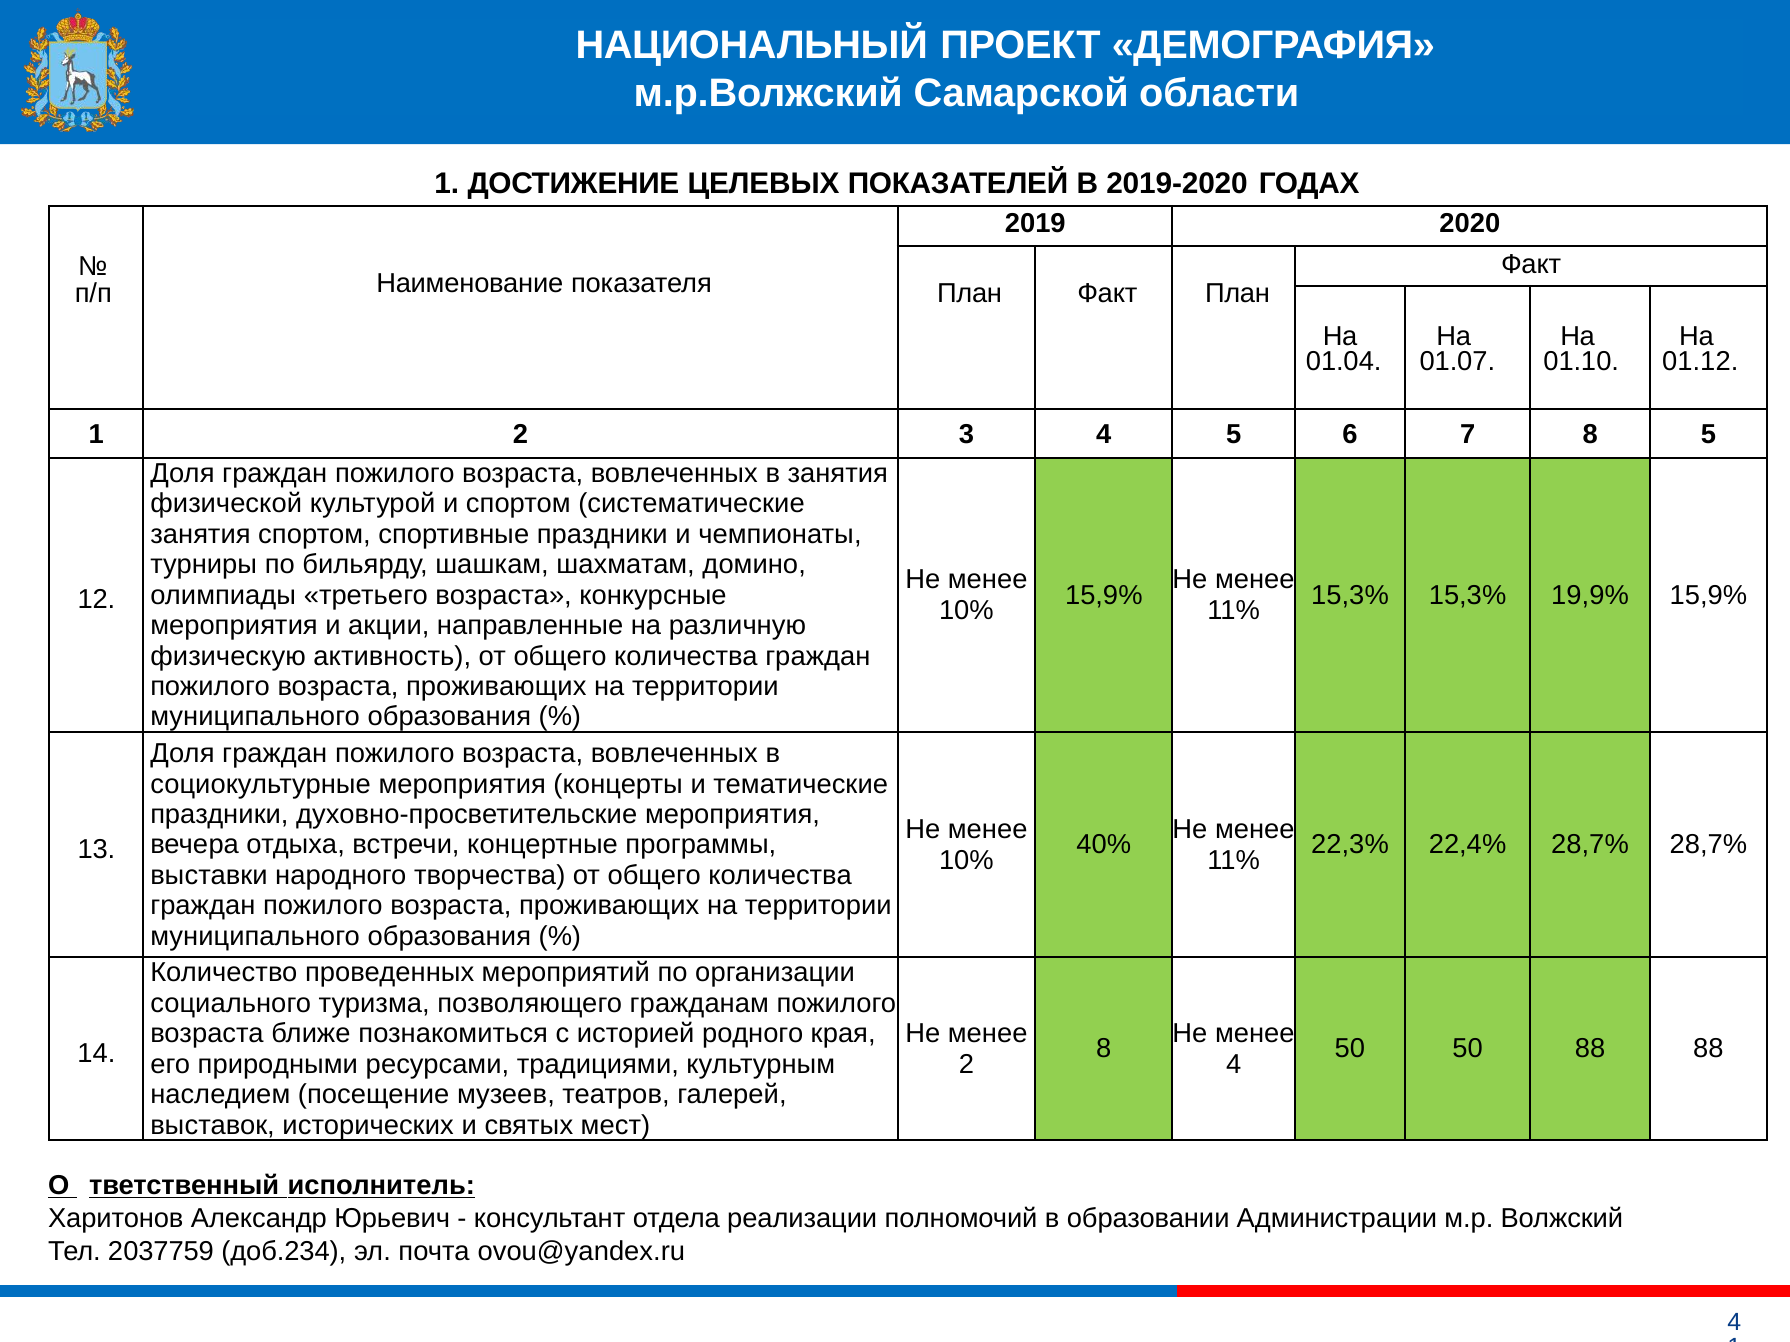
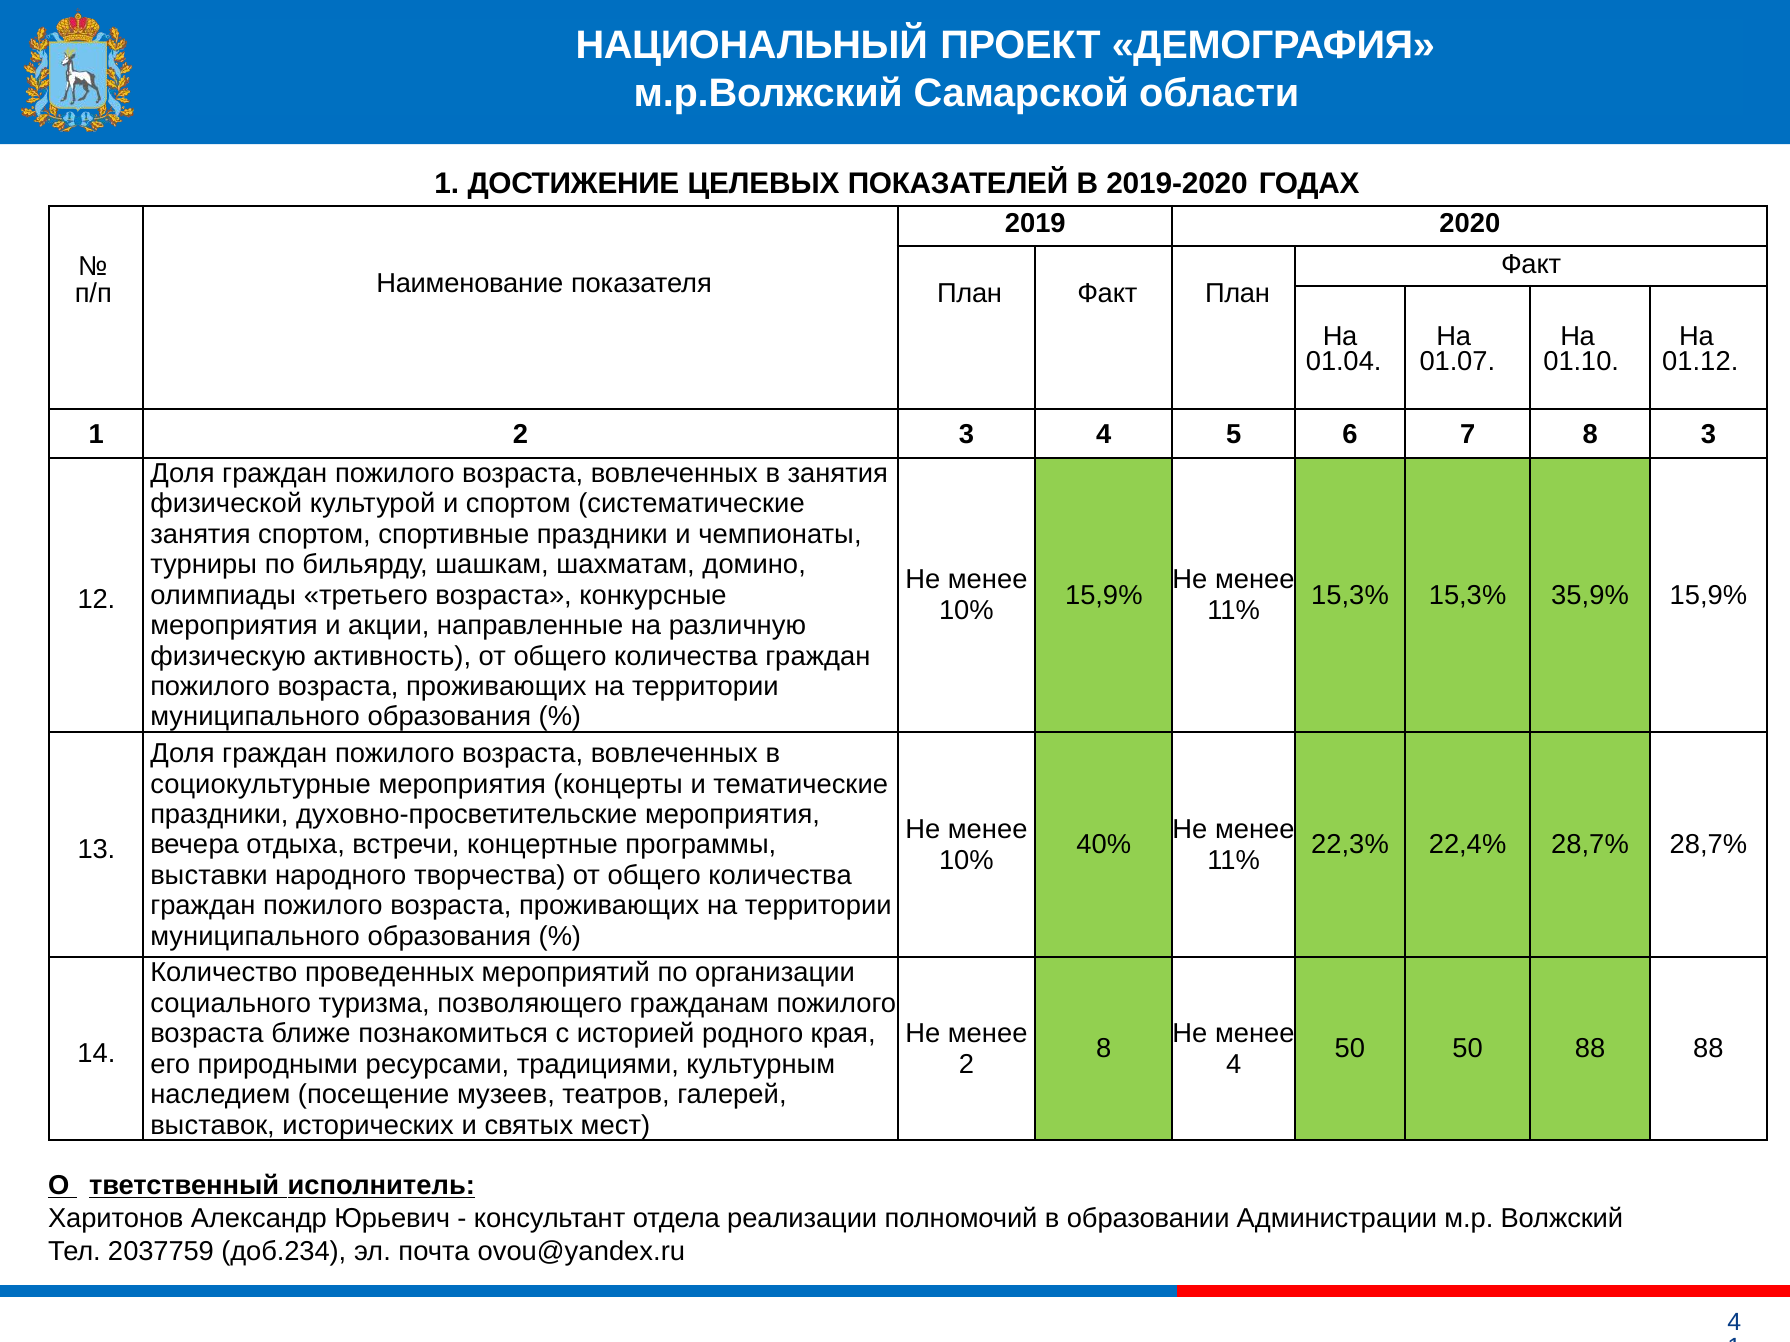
8 5: 5 -> 3
19,9%: 19,9% -> 35,9%
